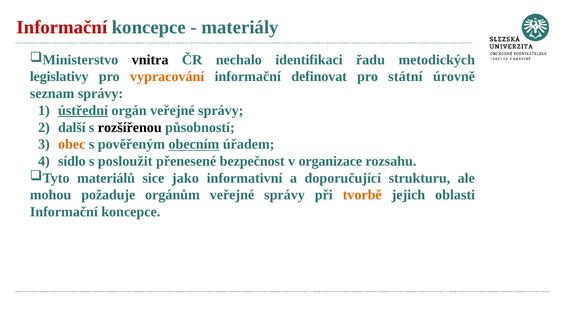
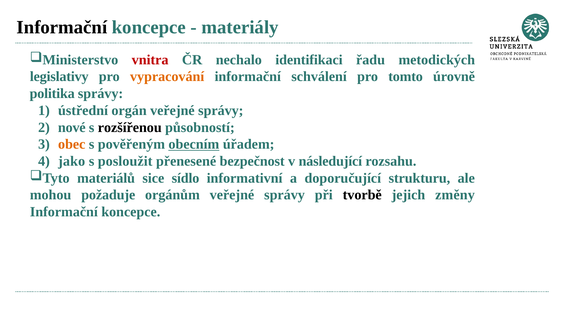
Informační at (62, 27) colour: red -> black
vnitra colour: black -> red
definovat: definovat -> schválení
státní: státní -> tomto
seznam: seznam -> politika
ústřední underline: present -> none
další: další -> nové
sídlo: sídlo -> jako
organizace: organizace -> následující
jako: jako -> sídlo
tvorbě colour: orange -> black
oblasti: oblasti -> změny
